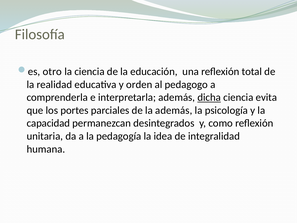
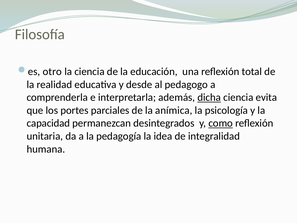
orden: orden -> desde
la además: además -> anímica
como underline: none -> present
